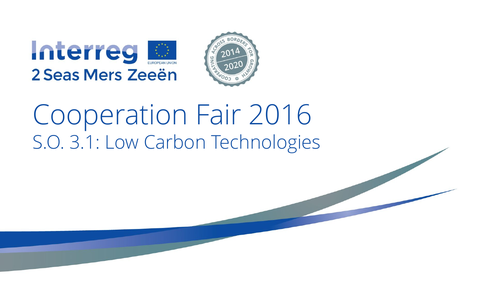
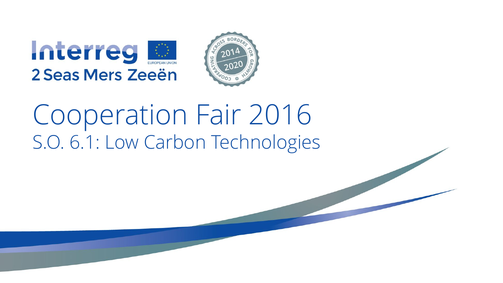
3.1: 3.1 -> 6.1
